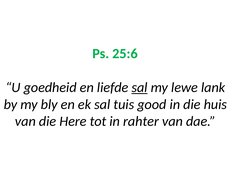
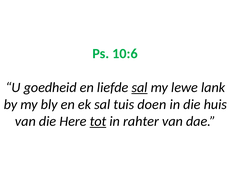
25:6: 25:6 -> 10:6
good: good -> doen
tot underline: none -> present
